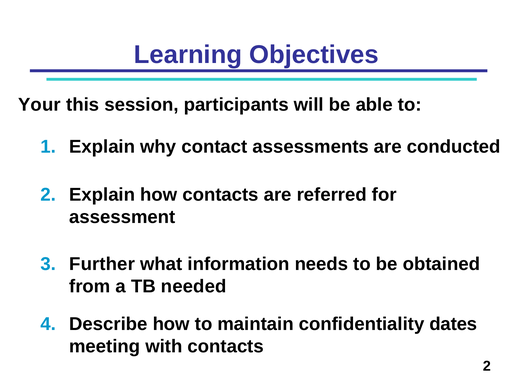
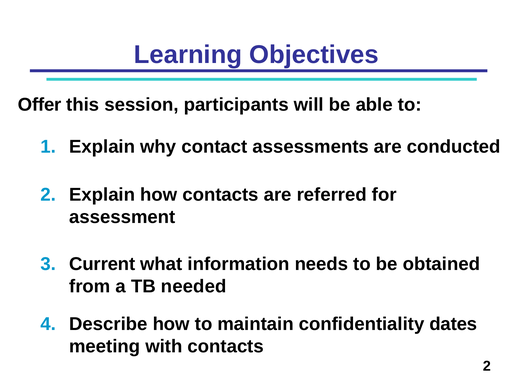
Your: Your -> Offer
Further: Further -> Current
